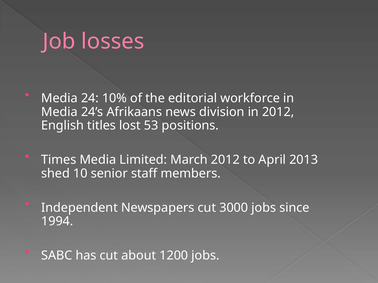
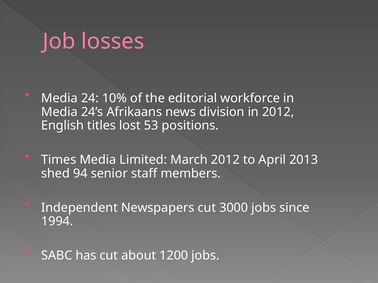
10: 10 -> 94
